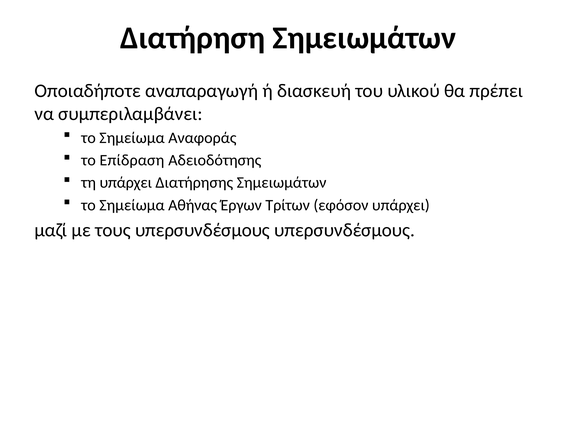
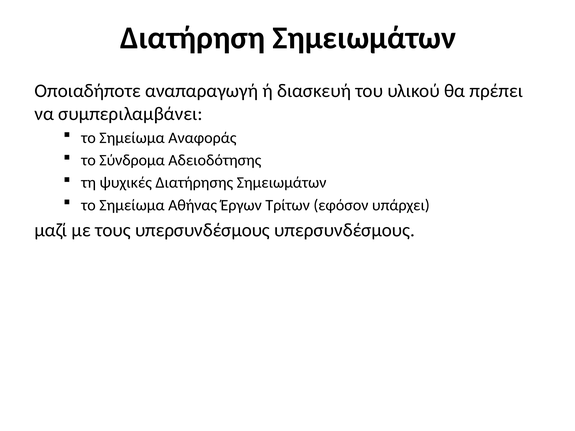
Επίδραση: Επίδραση -> Σύνδρομα
τη υπάρχει: υπάρχει -> ψυχικές
